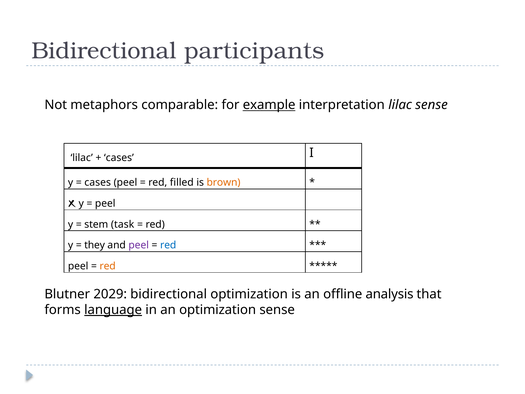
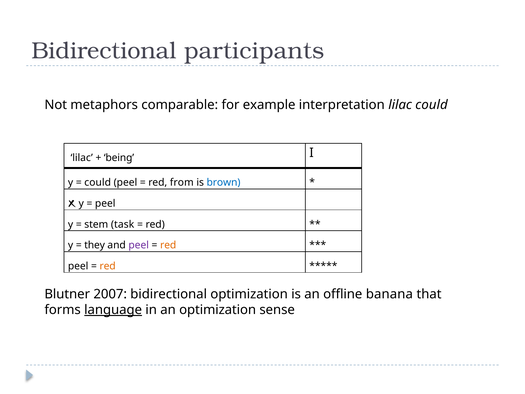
example underline: present -> none
lilac sense: sense -> could
cases at (119, 158): cases -> being
cases at (98, 182): cases -> could
filled: filled -> from
brown colour: orange -> blue
red at (168, 245) colour: blue -> orange
2029: 2029 -> 2007
analysis: analysis -> banana
